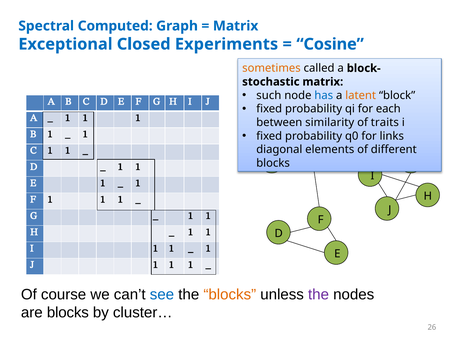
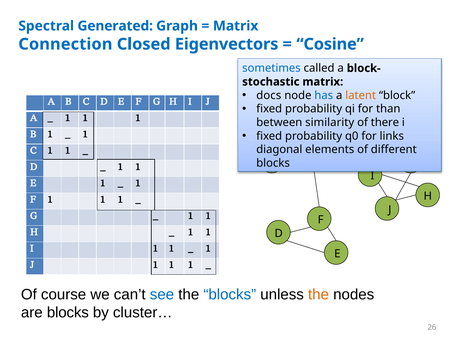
Computed: Computed -> Generated
Exceptional: Exceptional -> Connection
Experiments: Experiments -> Eigenvectors
sometimes colour: orange -> blue
such: such -> docs
each: each -> than
traits: traits -> there
blocks at (230, 295) colour: orange -> blue
the at (319, 295) colour: purple -> orange
